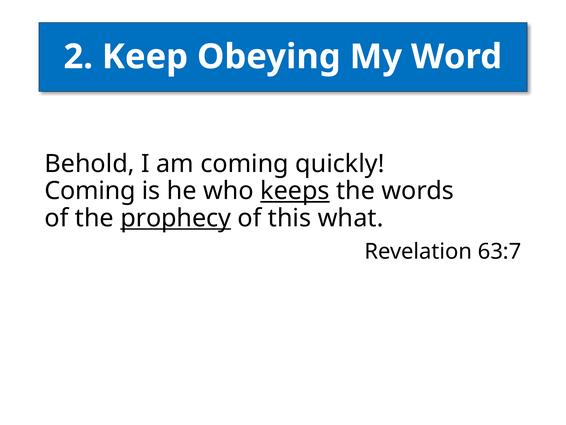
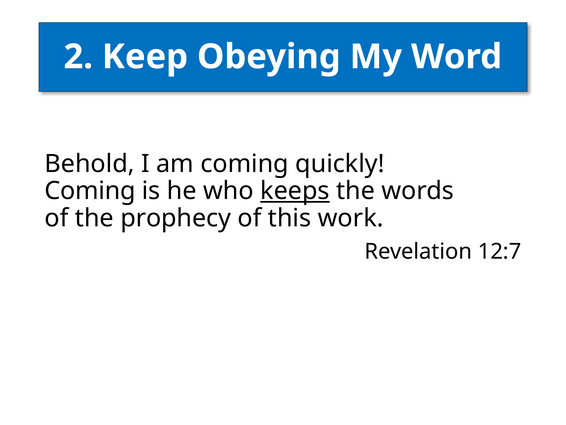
prophecy underline: present -> none
what: what -> work
63:7: 63:7 -> 12:7
